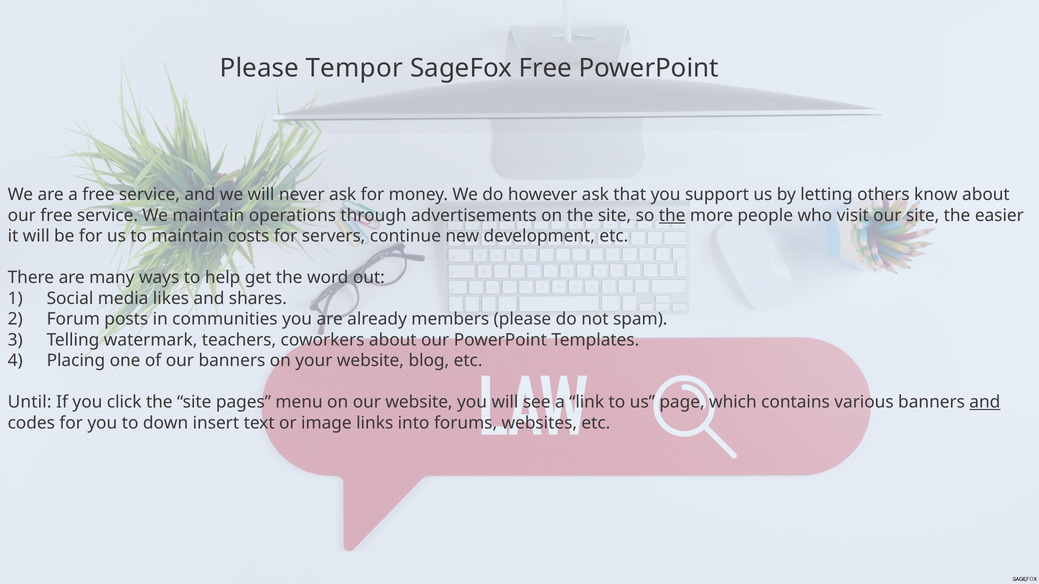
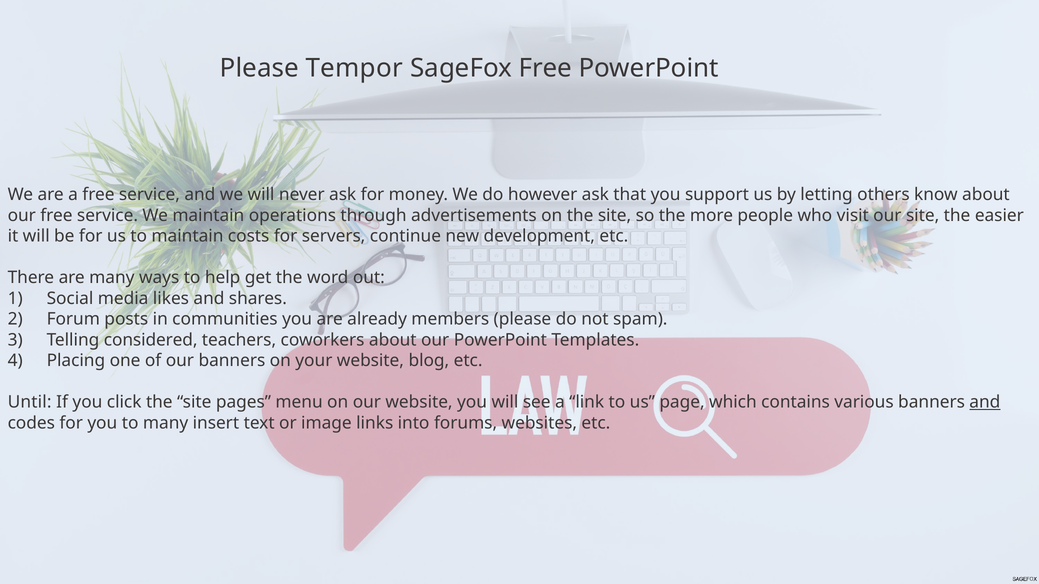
the at (672, 216) underline: present -> none
watermark: watermark -> considered
to down: down -> many
